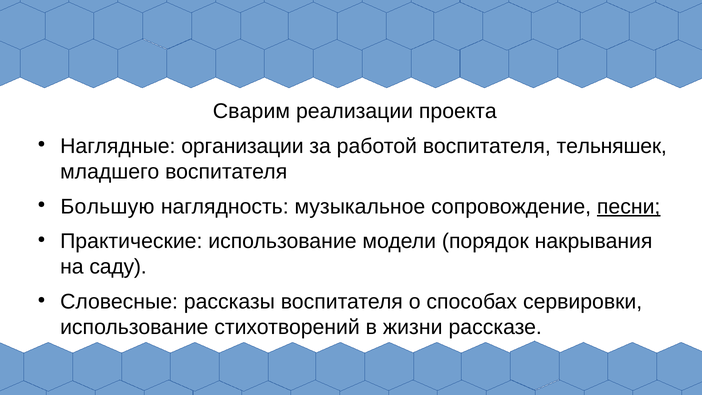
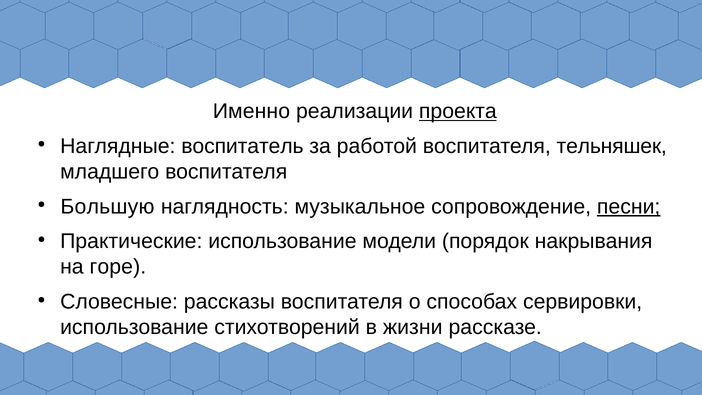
Сварим: Сварим -> Именно
проекта underline: none -> present
организации: организации -> воспитатель
саду: саду -> горе
